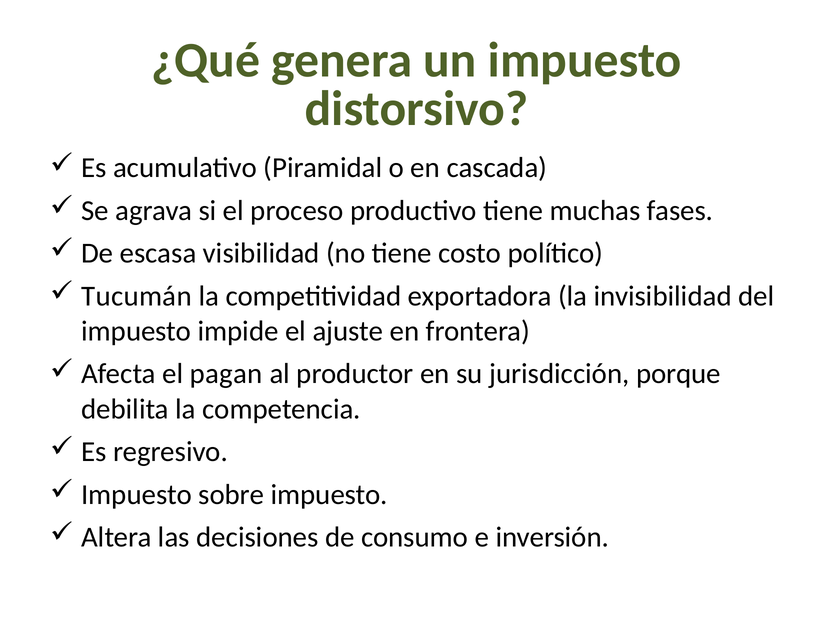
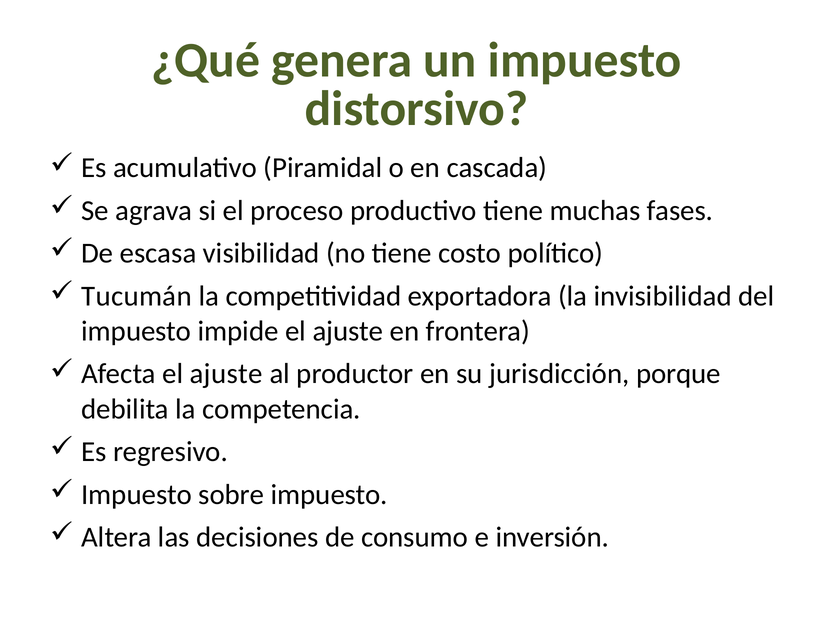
Afecta el pagan: pagan -> ajuste
